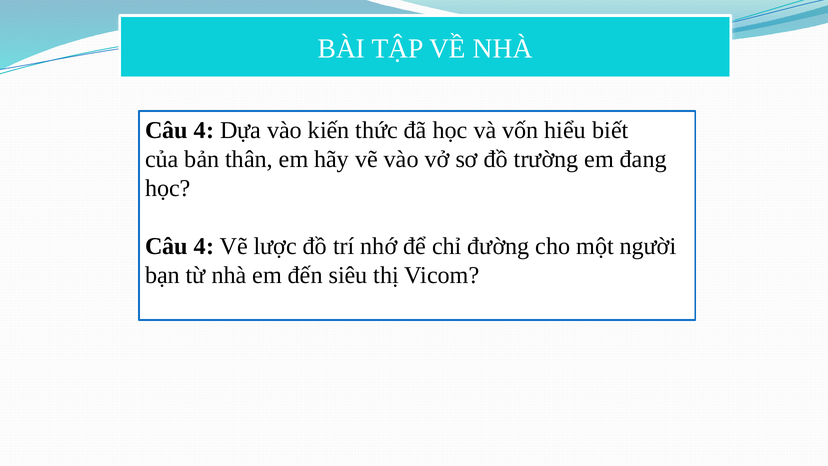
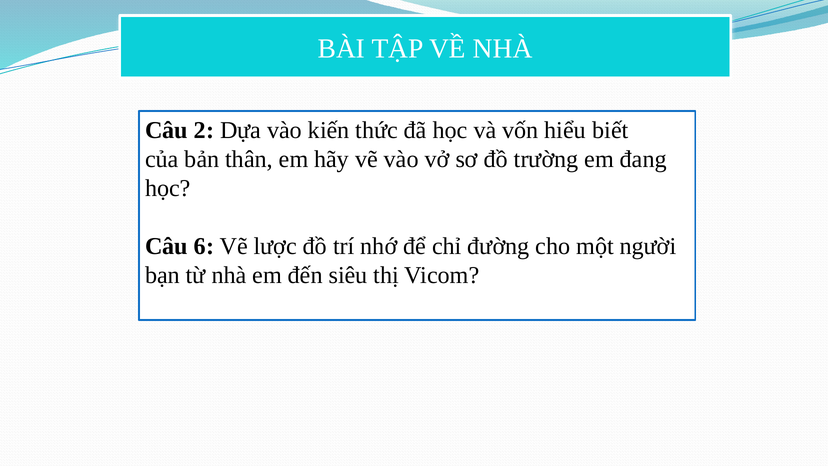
4 at (204, 130): 4 -> 2
4 at (204, 246): 4 -> 6
